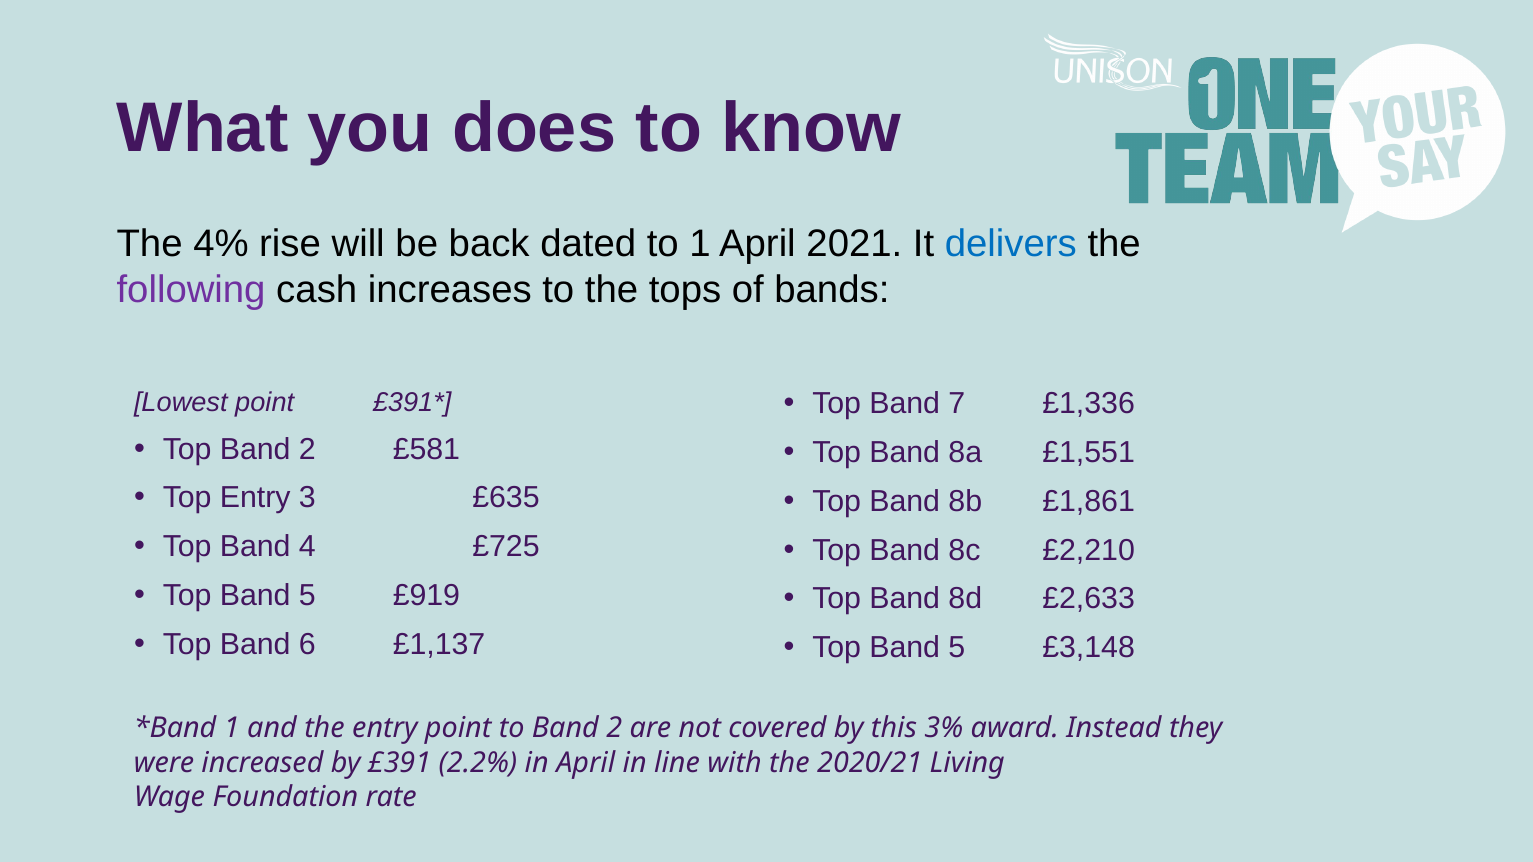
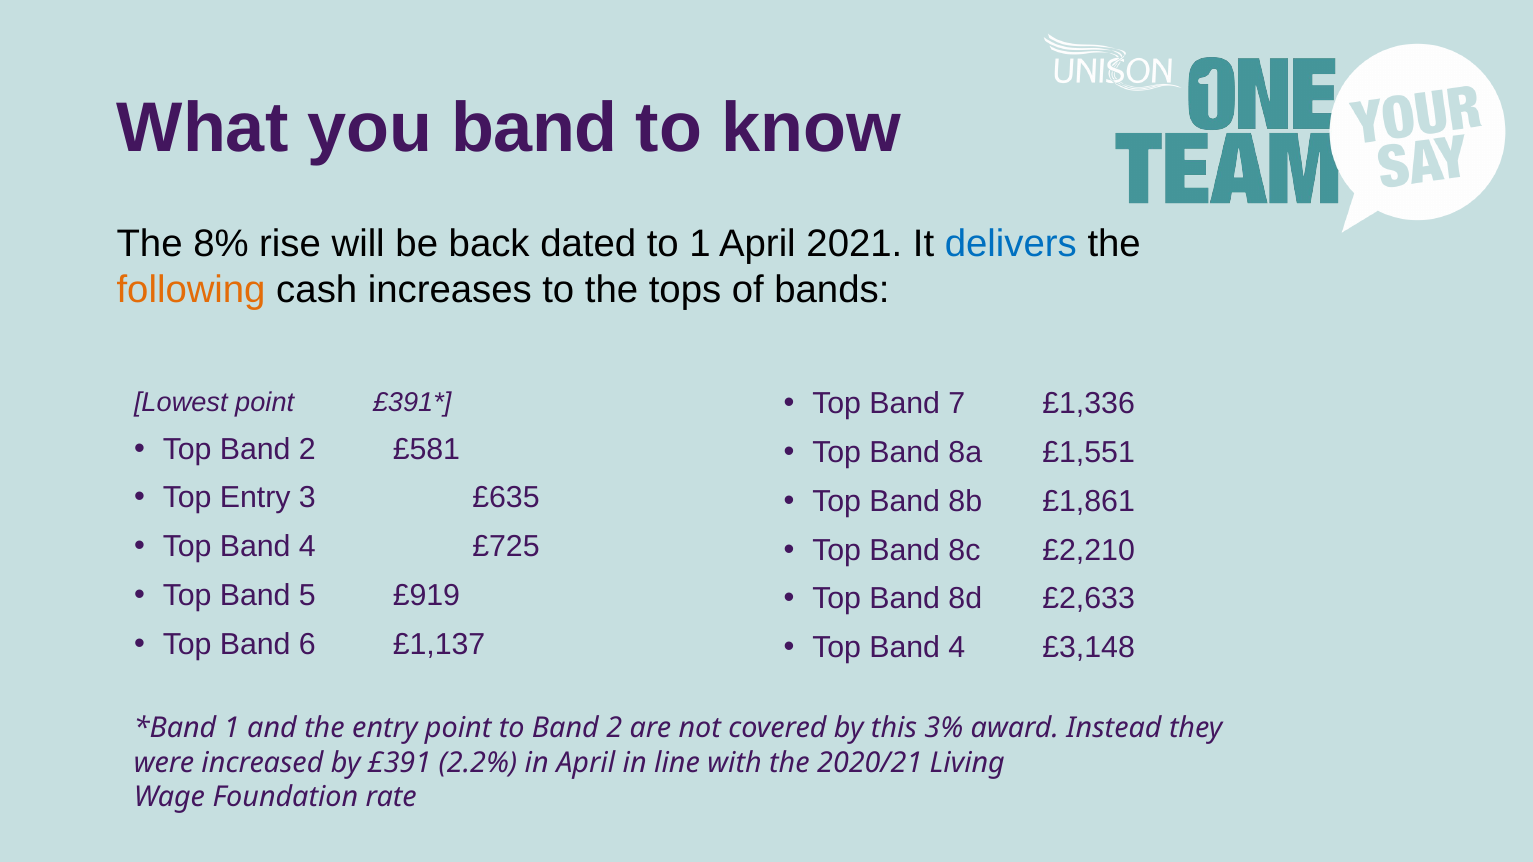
you does: does -> band
4%: 4% -> 8%
following colour: purple -> orange
5 at (957, 648): 5 -> 4
